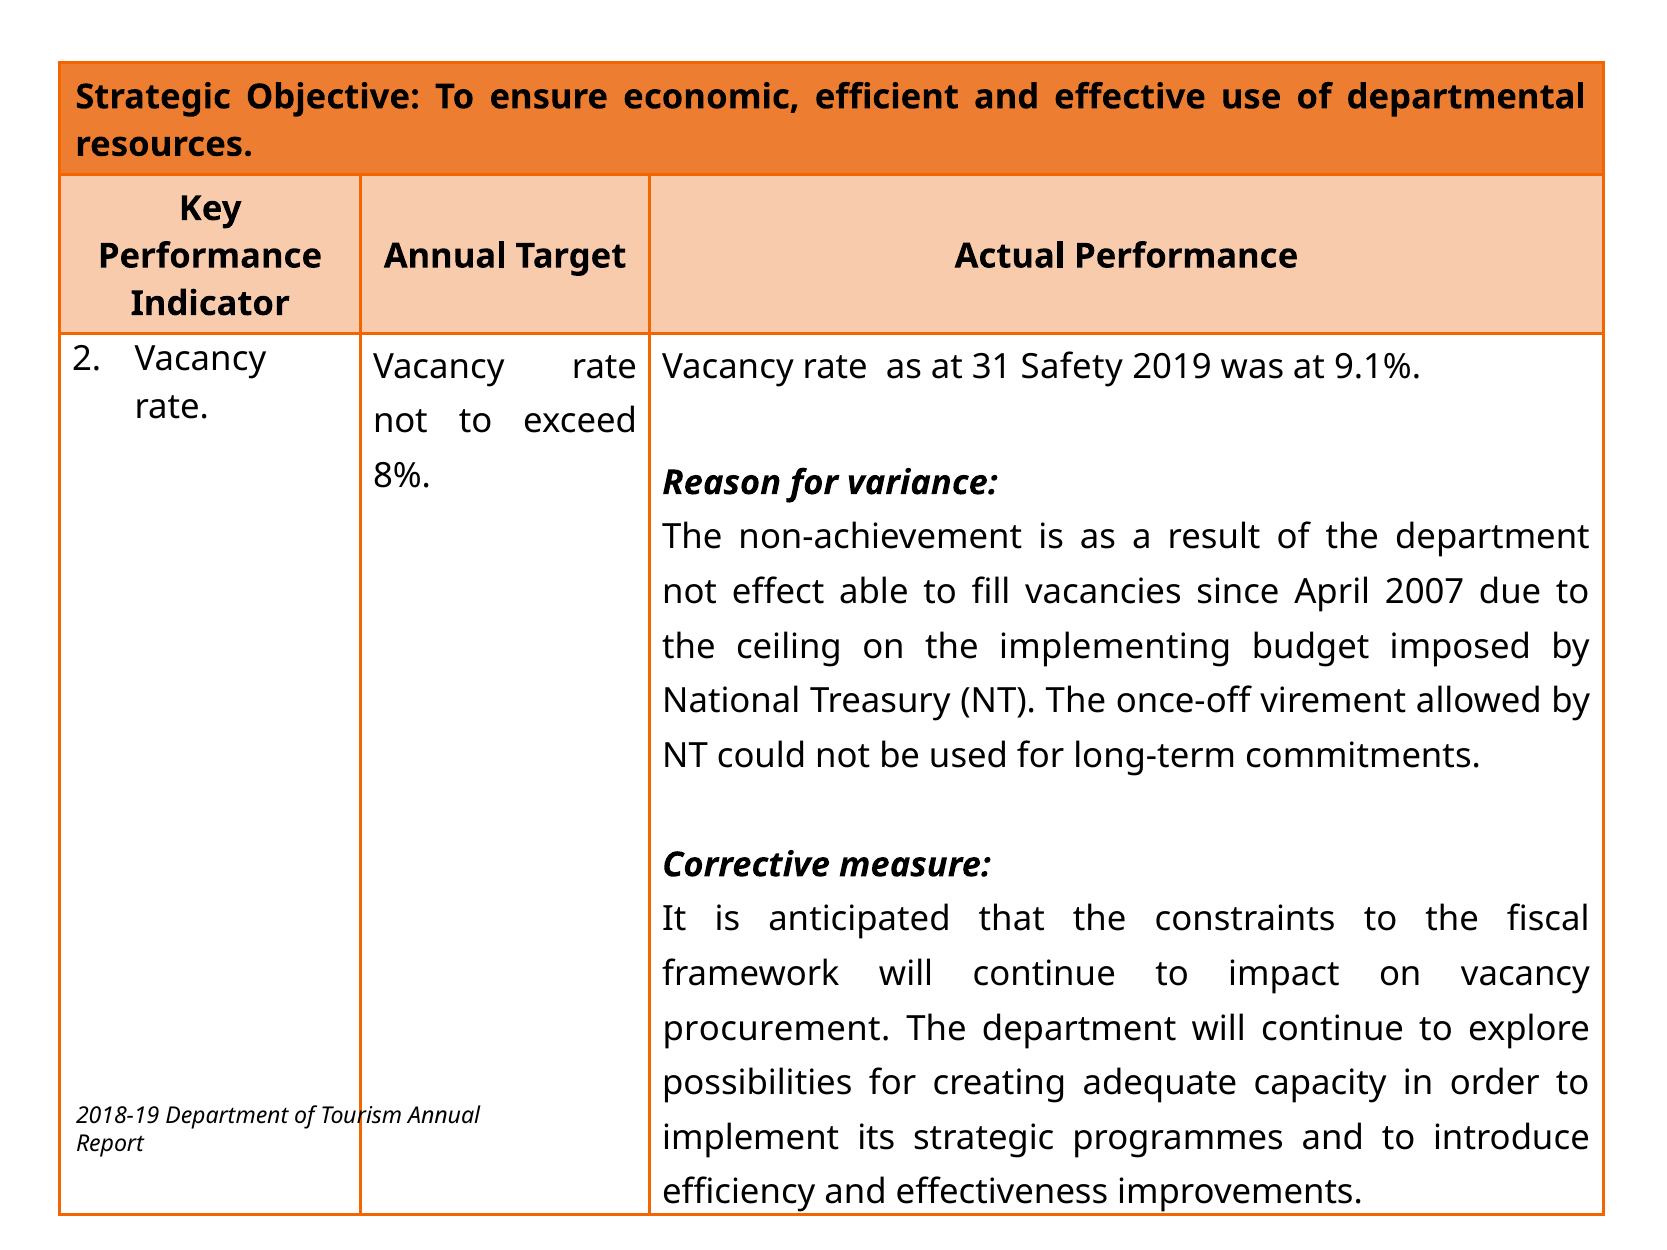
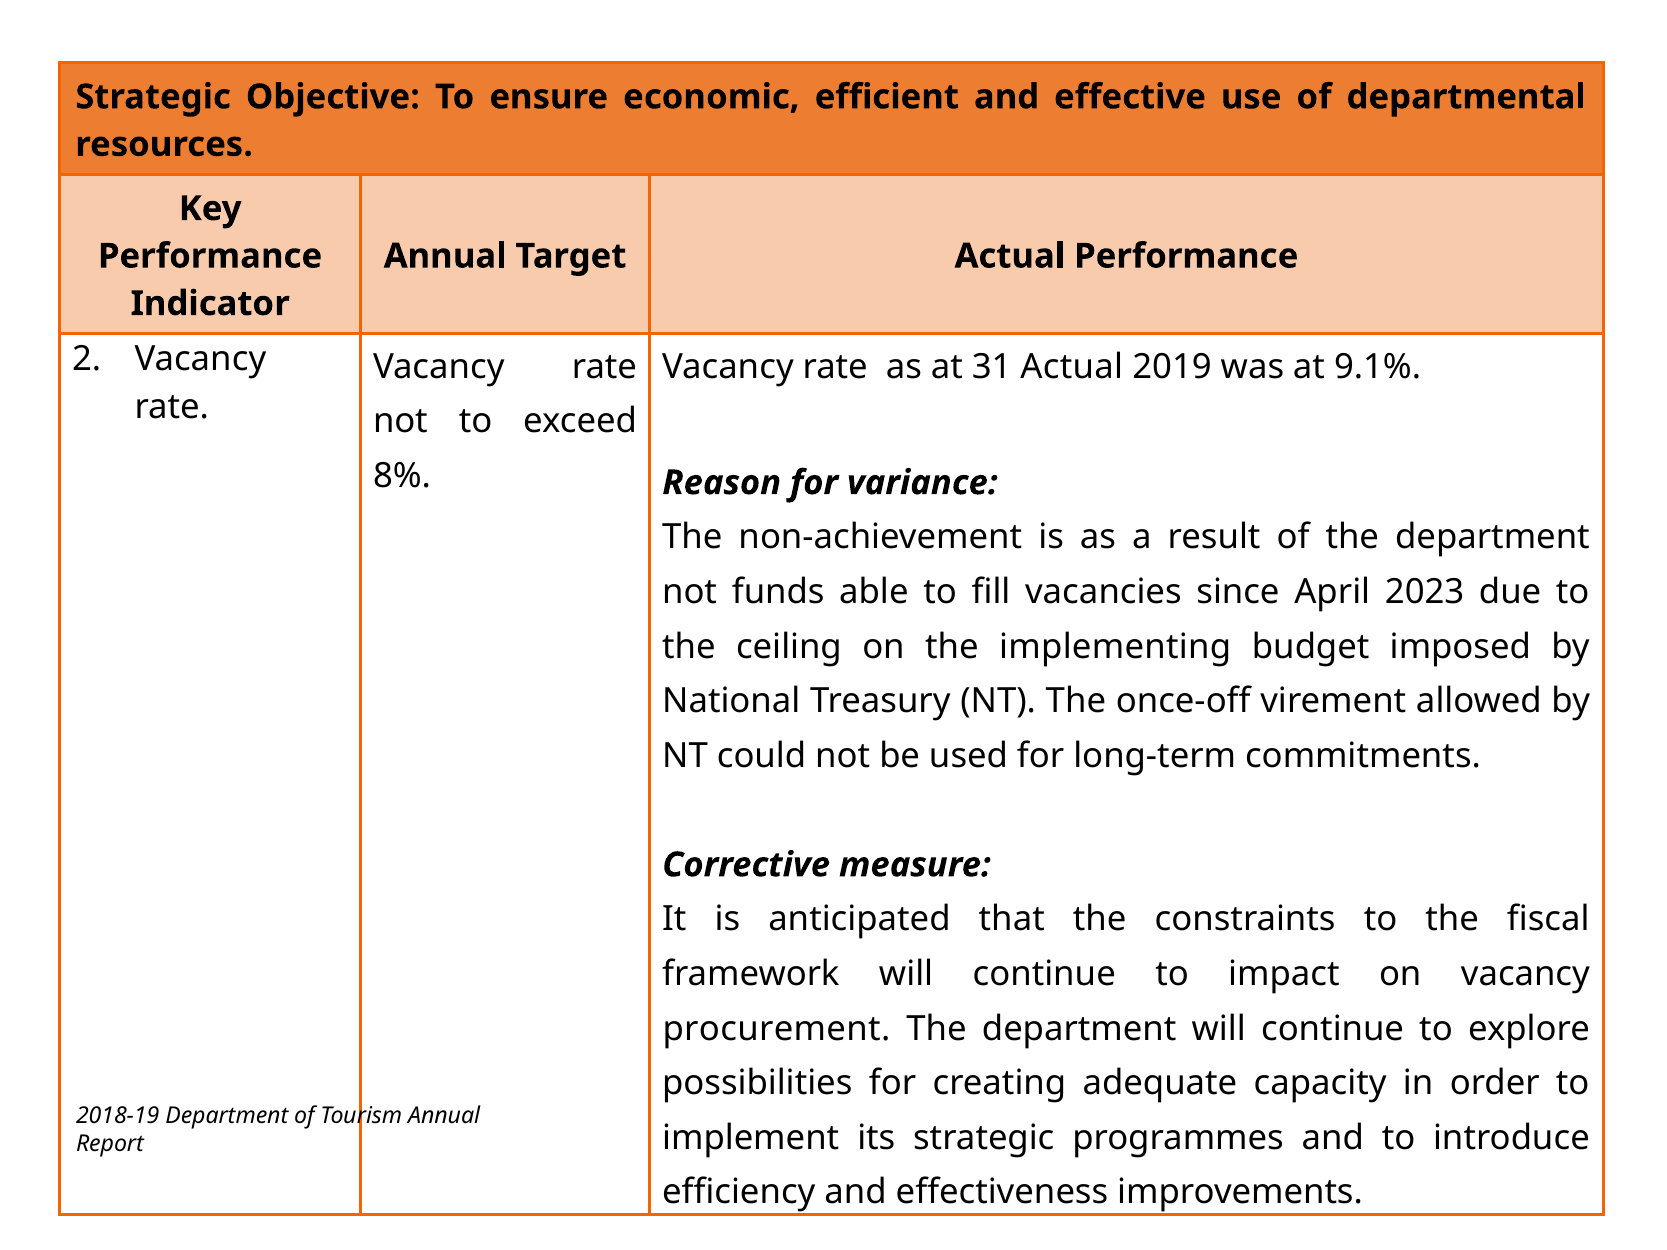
31 Safety: Safety -> Actual
effect: effect -> funds
2007: 2007 -> 2023
